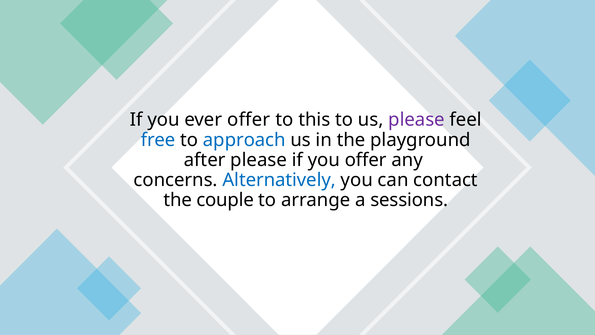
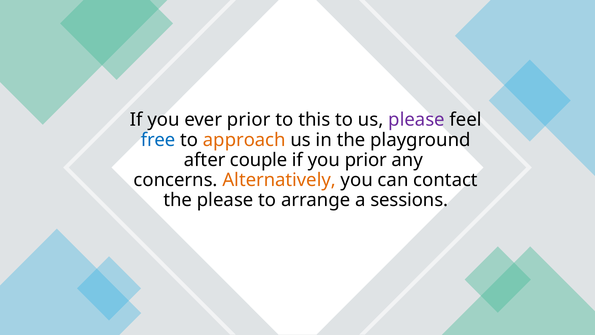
ever offer: offer -> prior
approach colour: blue -> orange
after please: please -> couple
you offer: offer -> prior
Alternatively colour: blue -> orange
the couple: couple -> please
